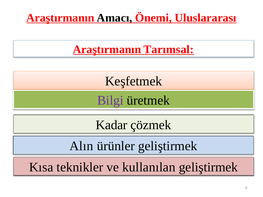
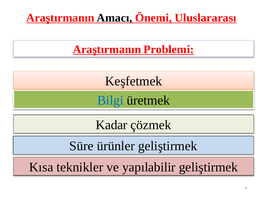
Tarımsal: Tarımsal -> Problemi
Bilgi colour: purple -> blue
Alın: Alın -> Süre
kullanılan: kullanılan -> yapılabilir
